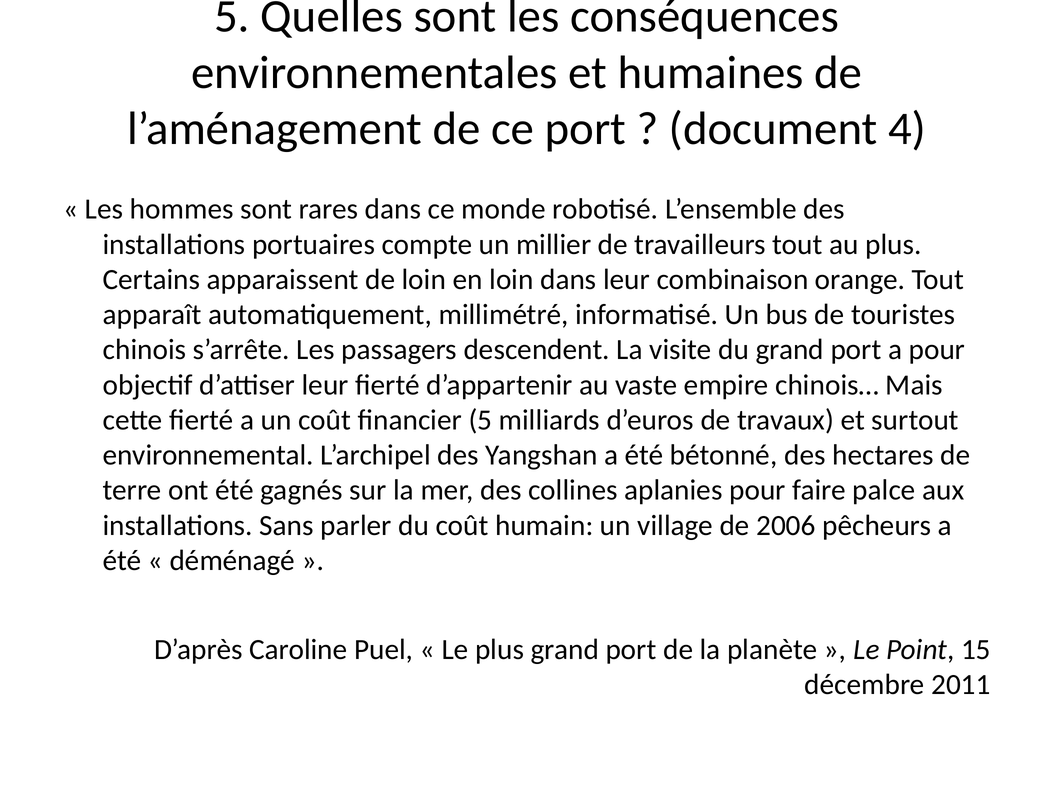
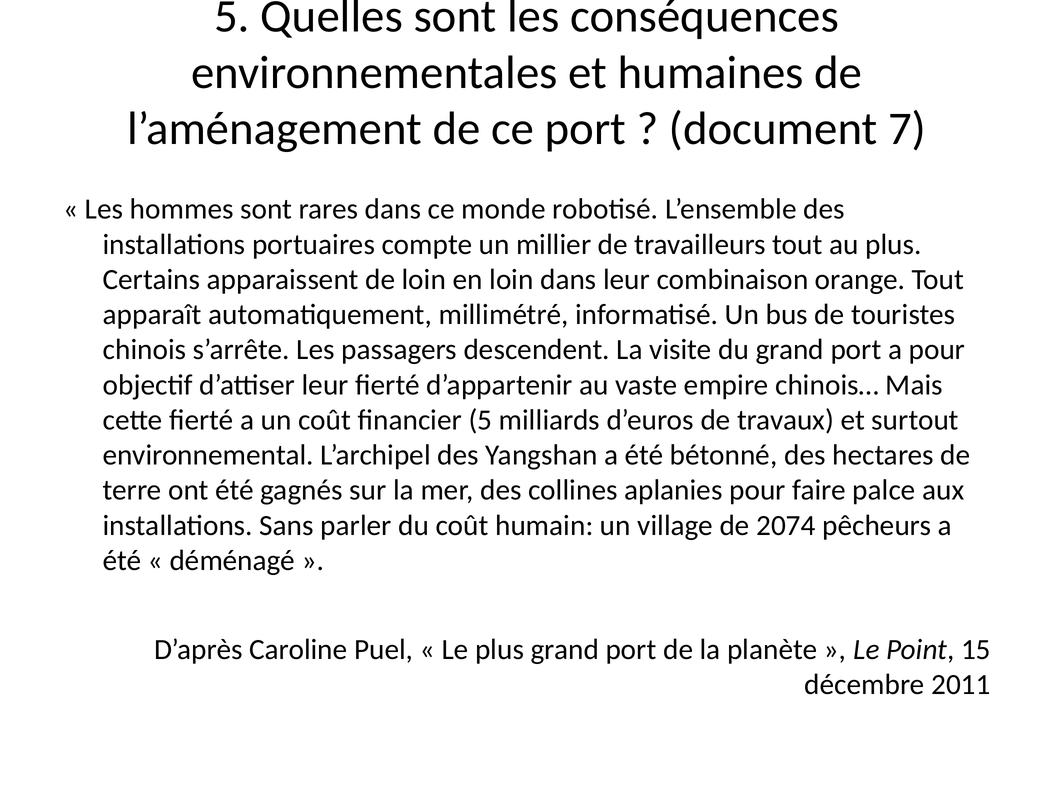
4: 4 -> 7
2006: 2006 -> 2074
